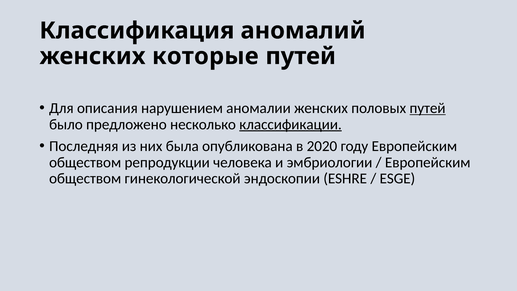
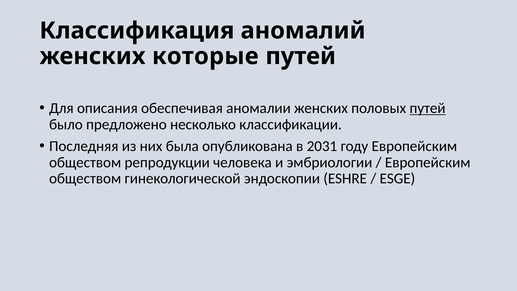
нарушением: нарушением -> обеспечивая
классификации underline: present -> none
2020: 2020 -> 2031
